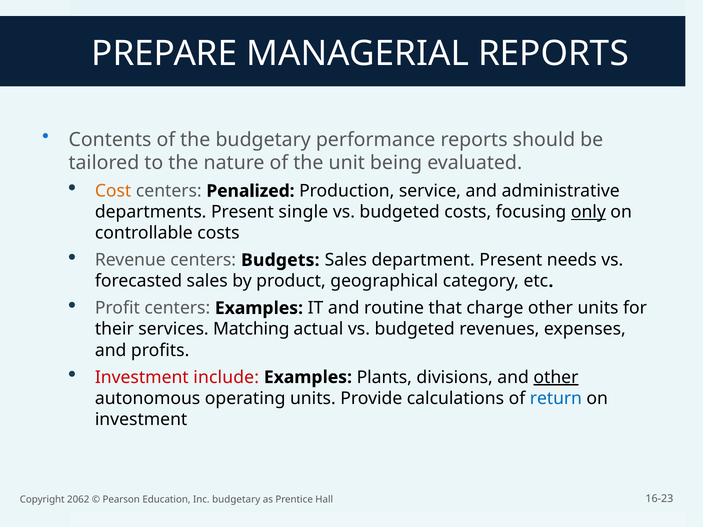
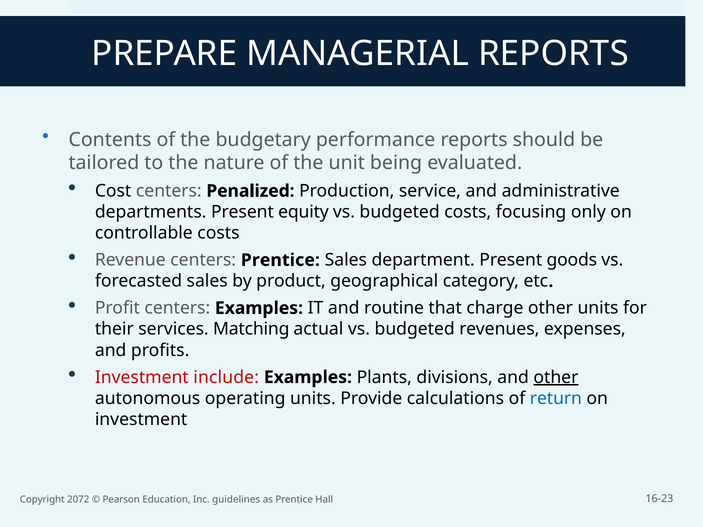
Cost colour: orange -> black
single: single -> equity
only underline: present -> none
centers Budgets: Budgets -> Prentice
needs: needs -> goods
2062: 2062 -> 2072
Inc budgetary: budgetary -> guidelines
